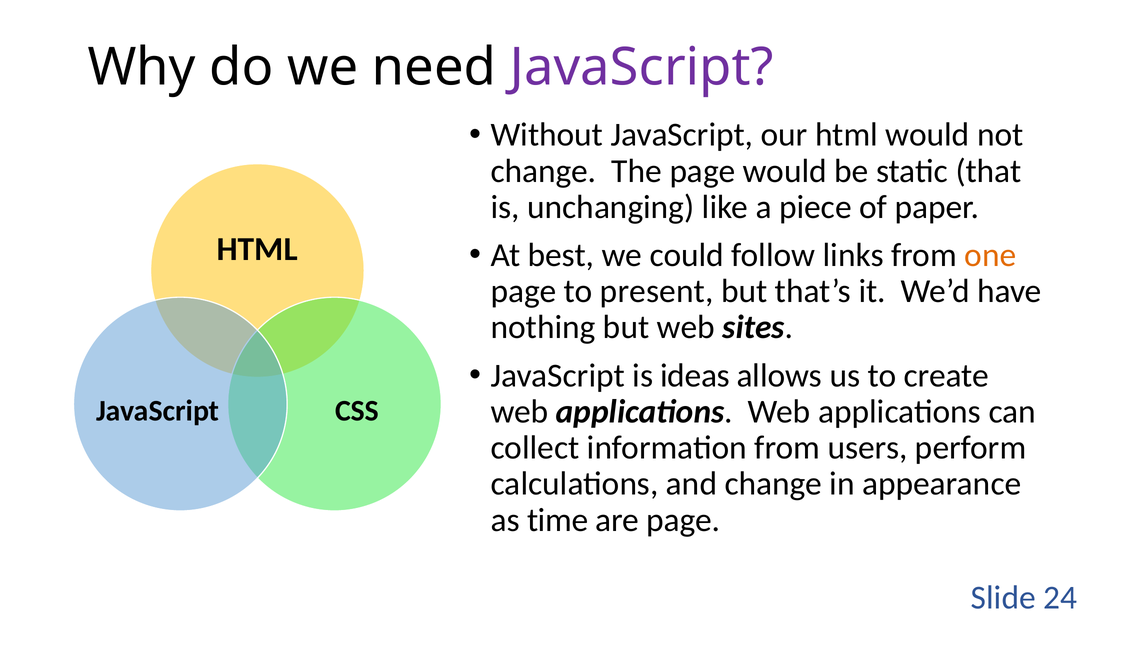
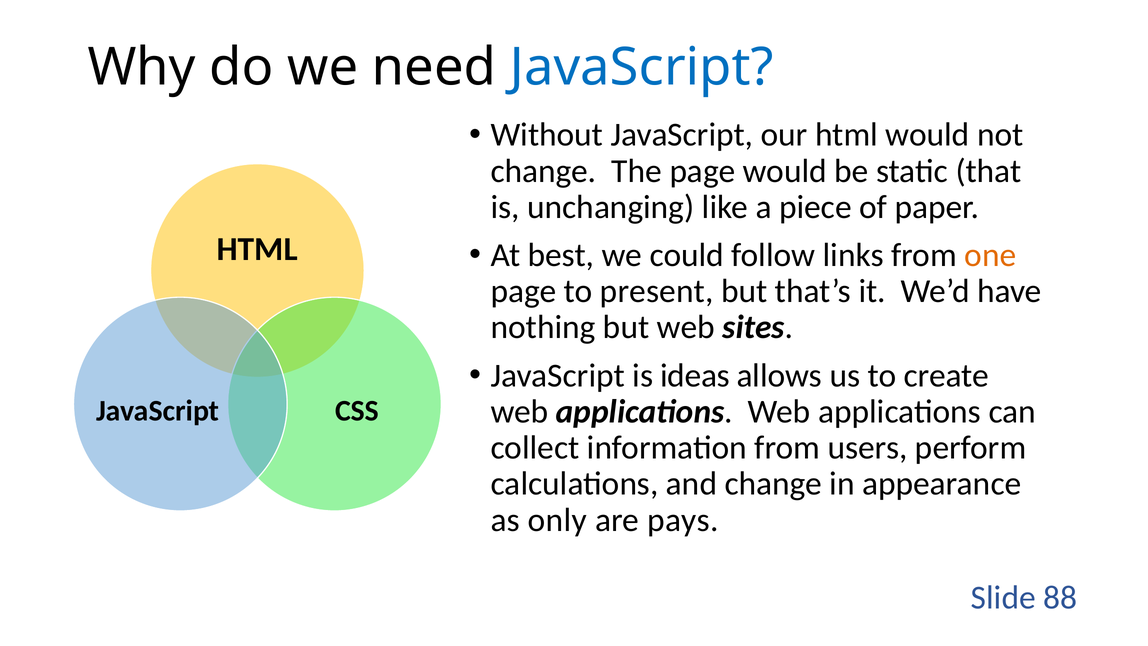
JavaScript at (642, 68) colour: purple -> blue
time: time -> only
are page: page -> pays
24: 24 -> 88
